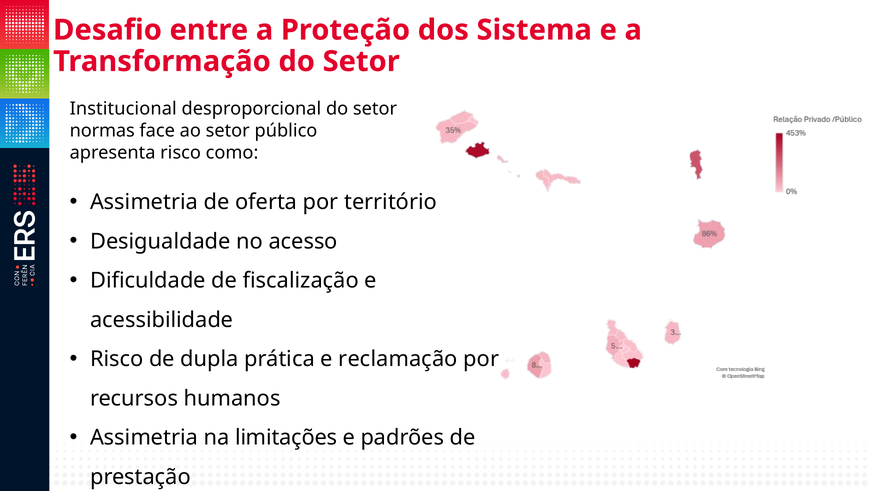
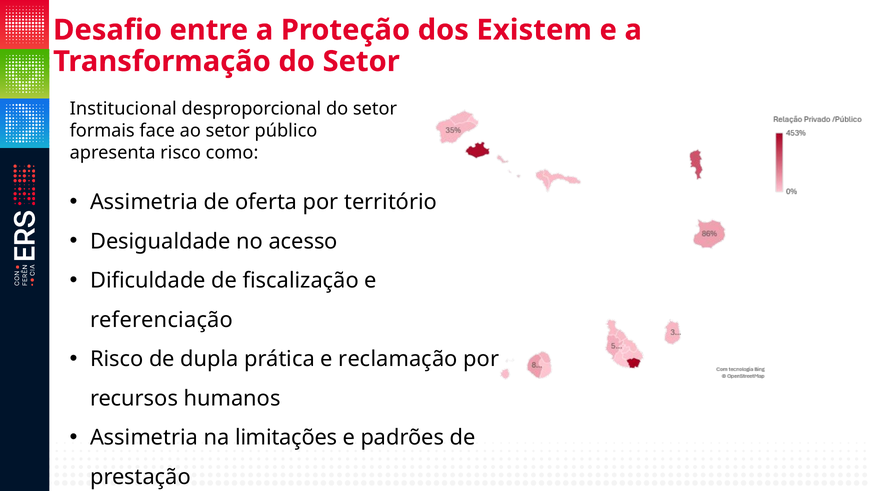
Sistema: Sistema -> Existem
normas: normas -> formais
acessibilidade at (162, 320): acessibilidade -> referenciação
